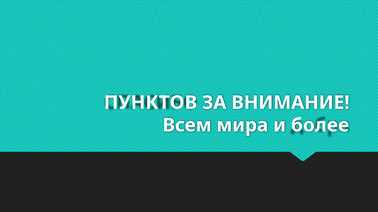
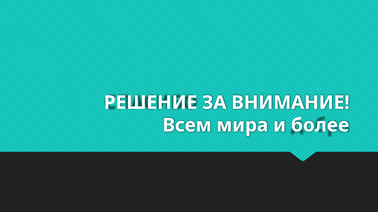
ПУНКТОВ: ПУНКТОВ -> РЕШЕНИЕ
